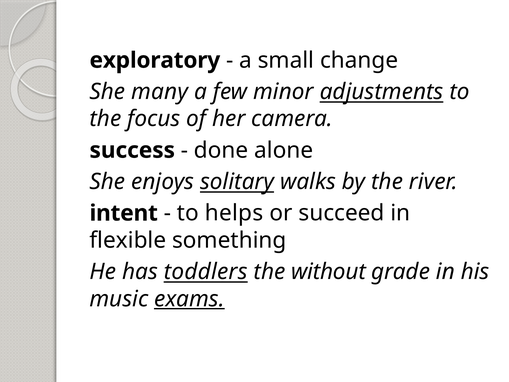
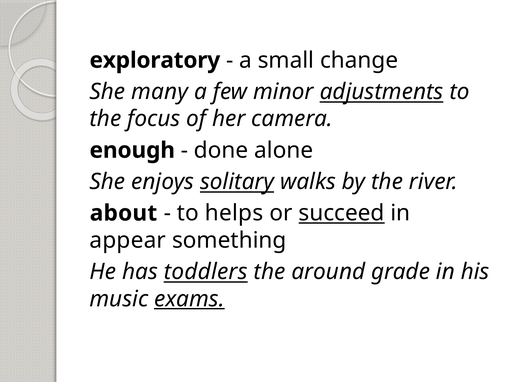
success: success -> enough
intent: intent -> about
succeed underline: none -> present
flexible: flexible -> appear
without: without -> around
